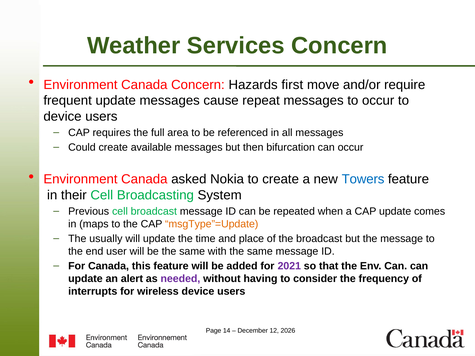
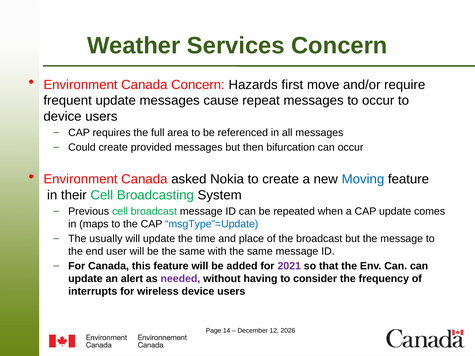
available: available -> provided
Towers: Towers -> Moving
msgType”=Update colour: orange -> blue
